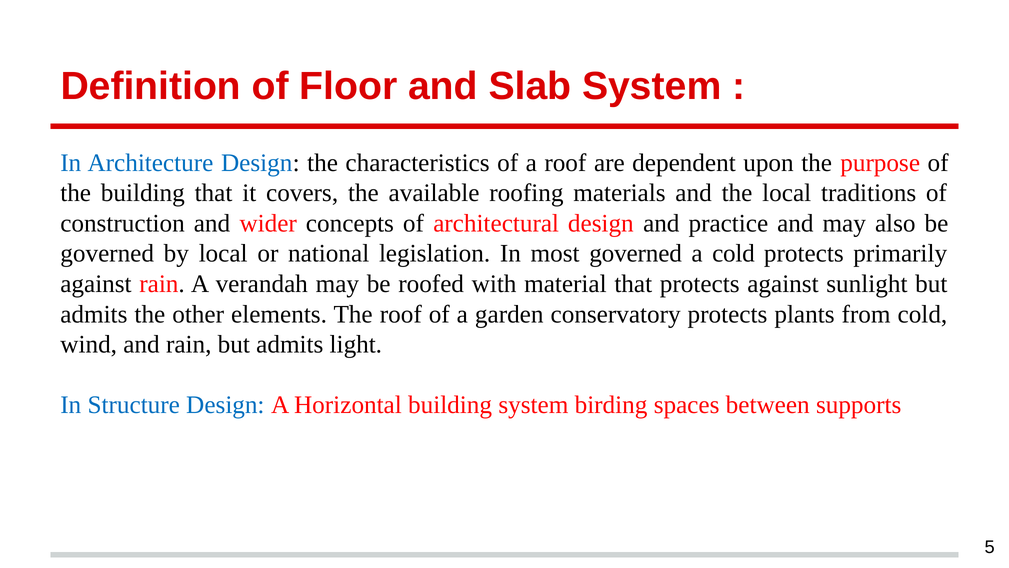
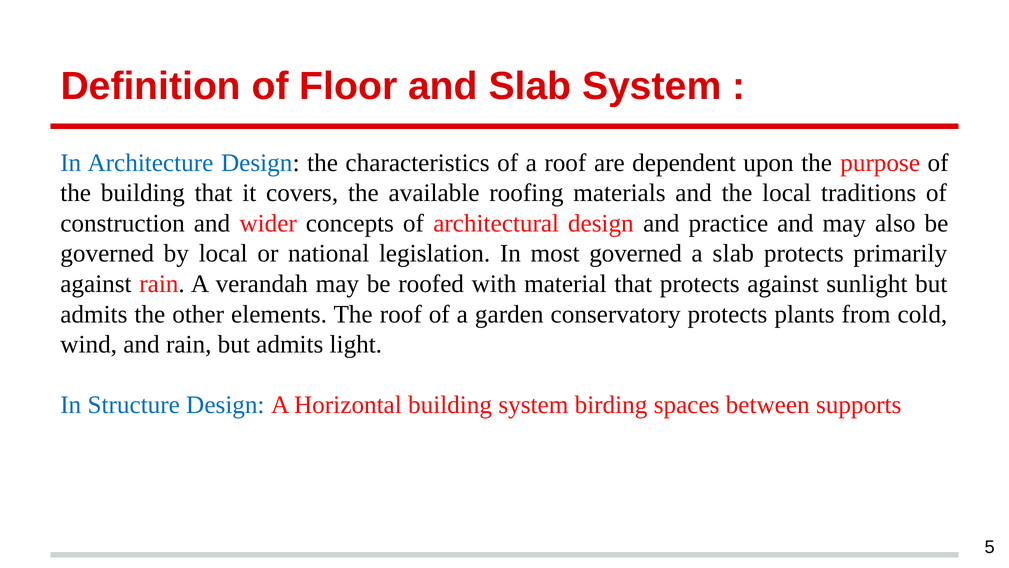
a cold: cold -> slab
